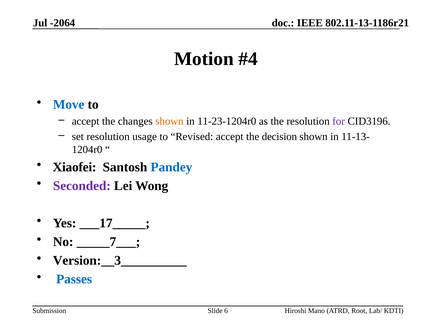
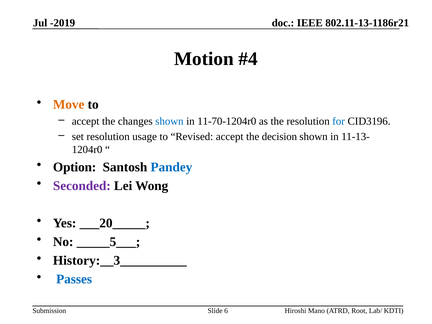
-2064: -2064 -> -2019
Move colour: blue -> orange
shown at (169, 121) colour: orange -> blue
11-23-1204r0: 11-23-1204r0 -> 11-70-1204r0
for colour: purple -> blue
Xiaofei: Xiaofei -> Option
___17_____: ___17_____ -> ___20_____
_____7___: _____7___ -> _____5___
Version:__3__________: Version:__3__________ -> History:__3__________
